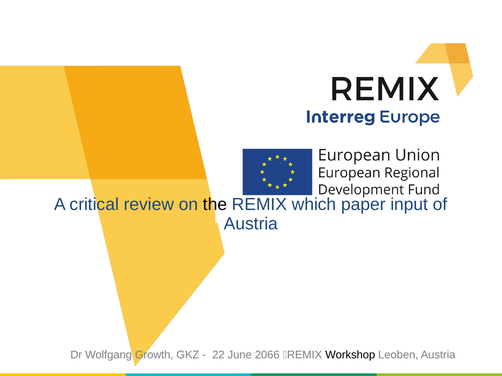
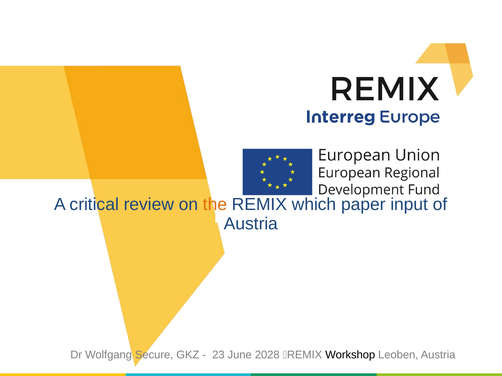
the colour: black -> orange
Growth: Growth -> Secure
22: 22 -> 23
2066: 2066 -> 2028
